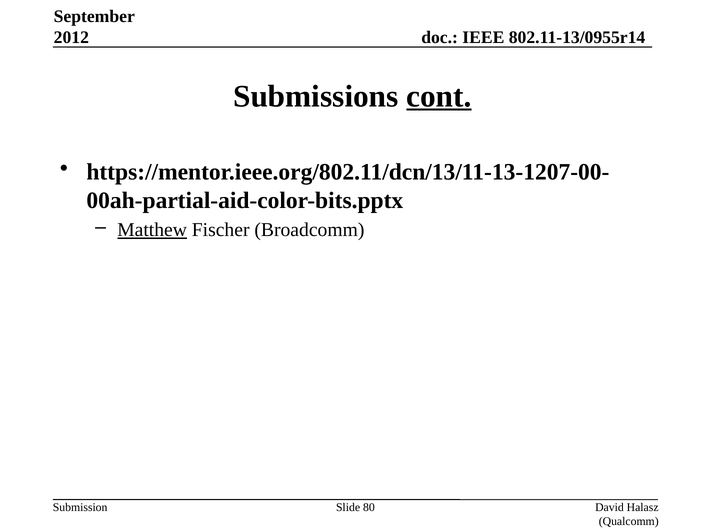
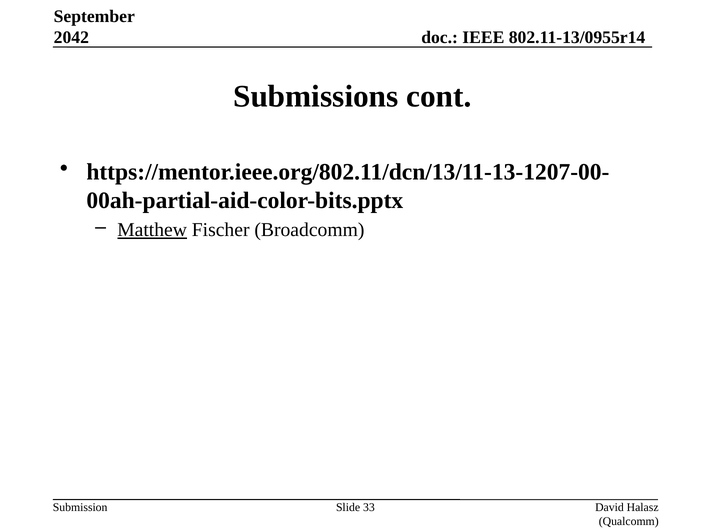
2012: 2012 -> 2042
cont underline: present -> none
80: 80 -> 33
